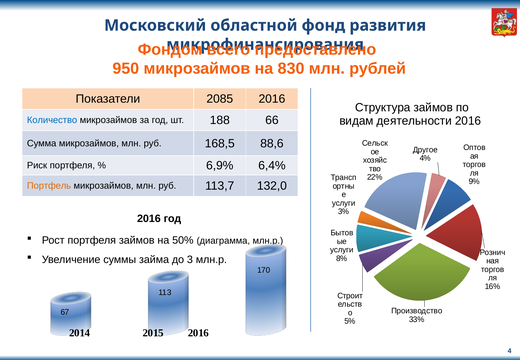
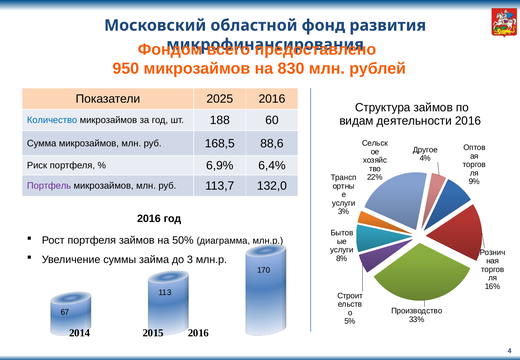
2085: 2085 -> 2025
66: 66 -> 60
Портфель colour: orange -> purple
